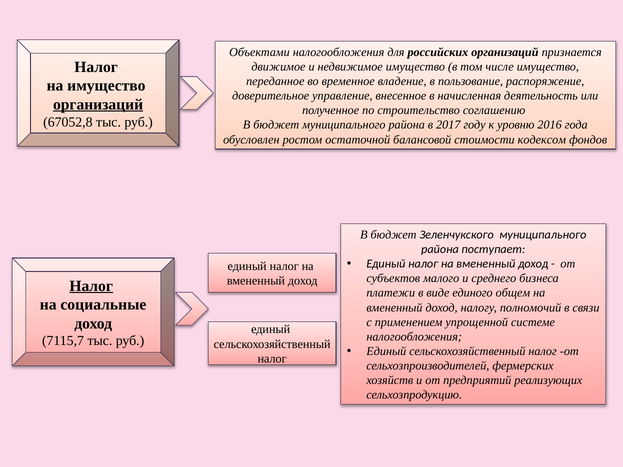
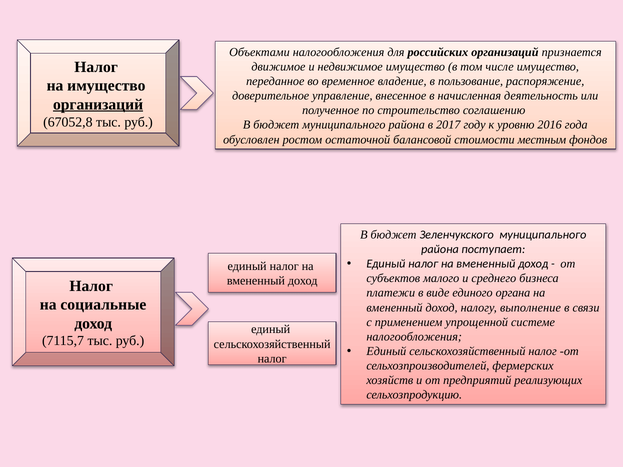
кодексом: кодексом -> местным
Налог at (91, 286) underline: present -> none
общем: общем -> органа
полномочий: полномочий -> выполнение
